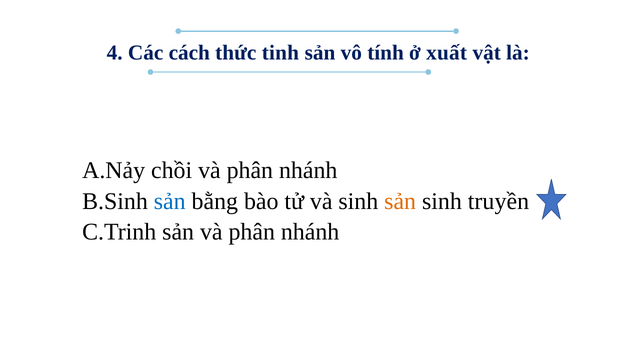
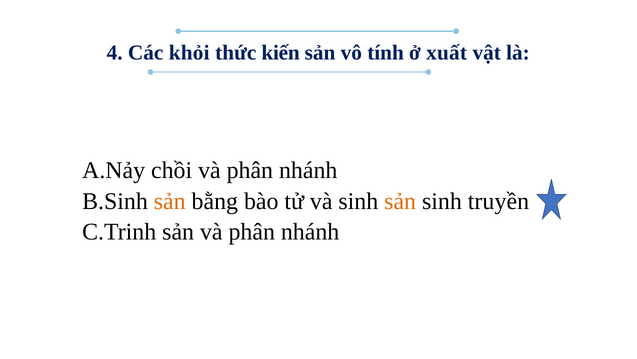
cách: cách -> khỏi
tinh: tinh -> kiến
sản at (170, 201) colour: blue -> orange
